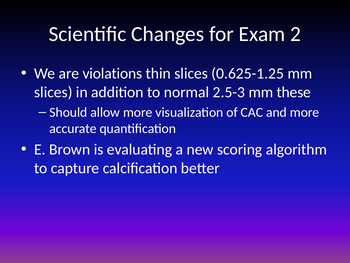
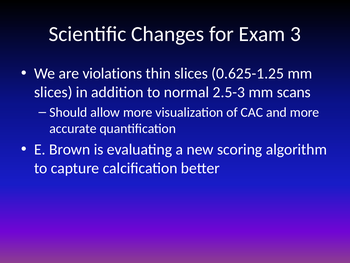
2: 2 -> 3
these: these -> scans
